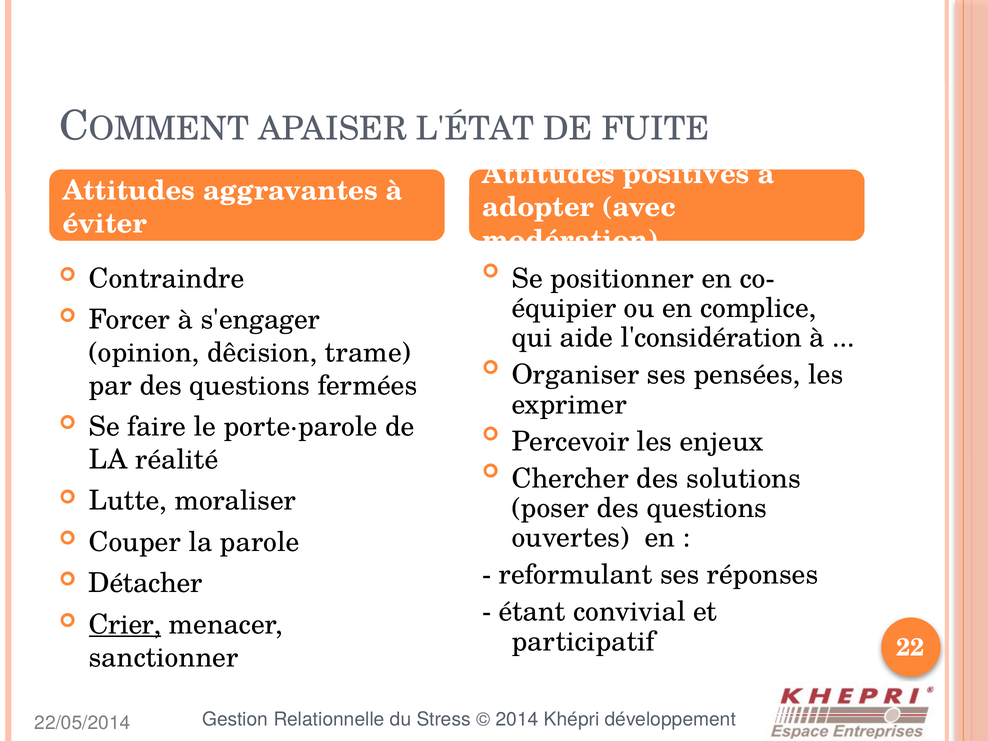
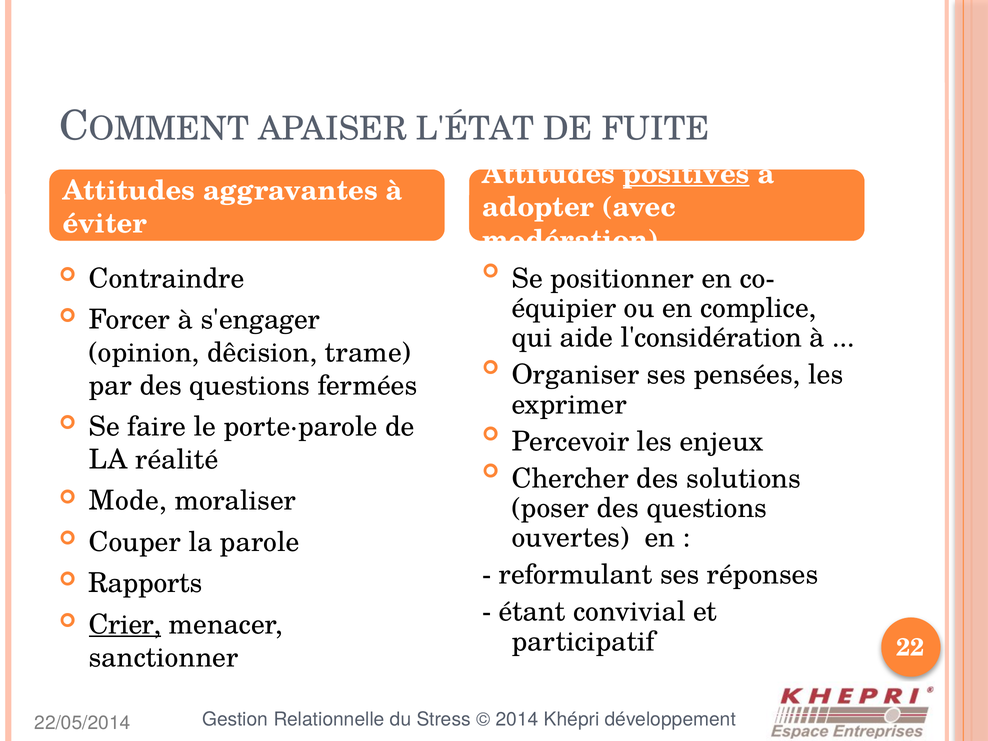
positives underline: none -> present
Lutte: Lutte -> Mode
Détacher: Détacher -> Rapports
